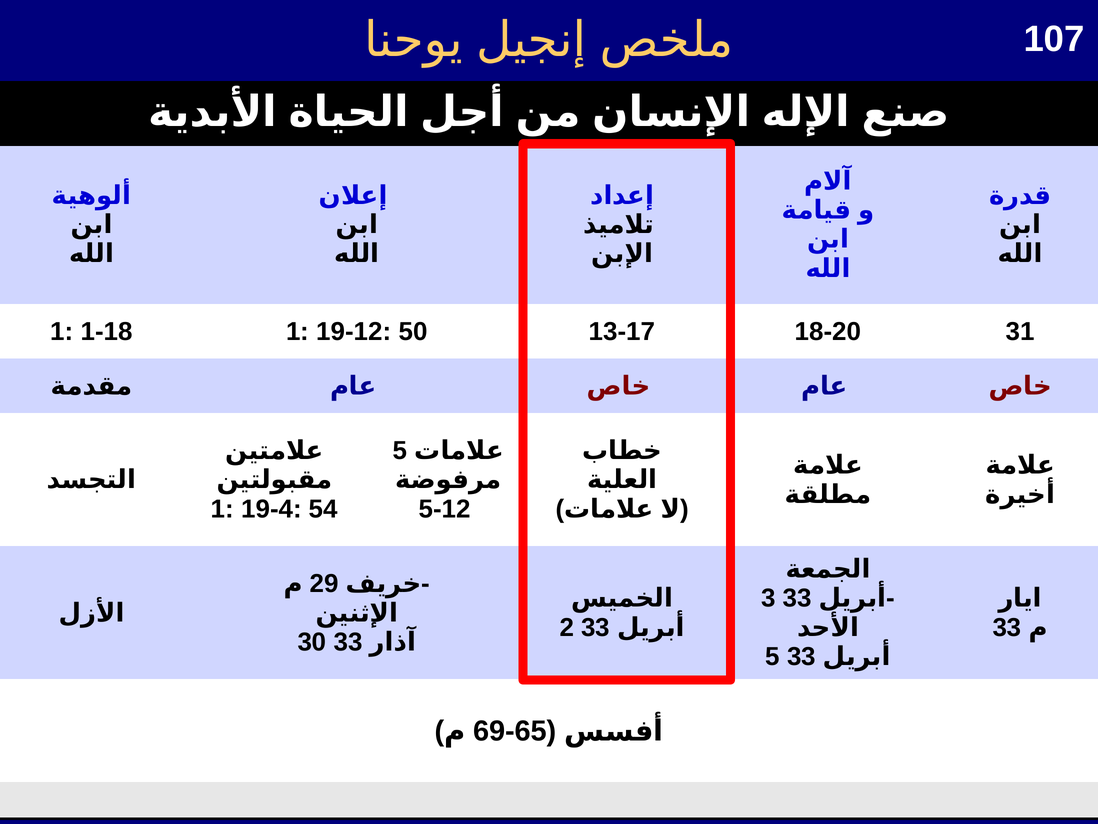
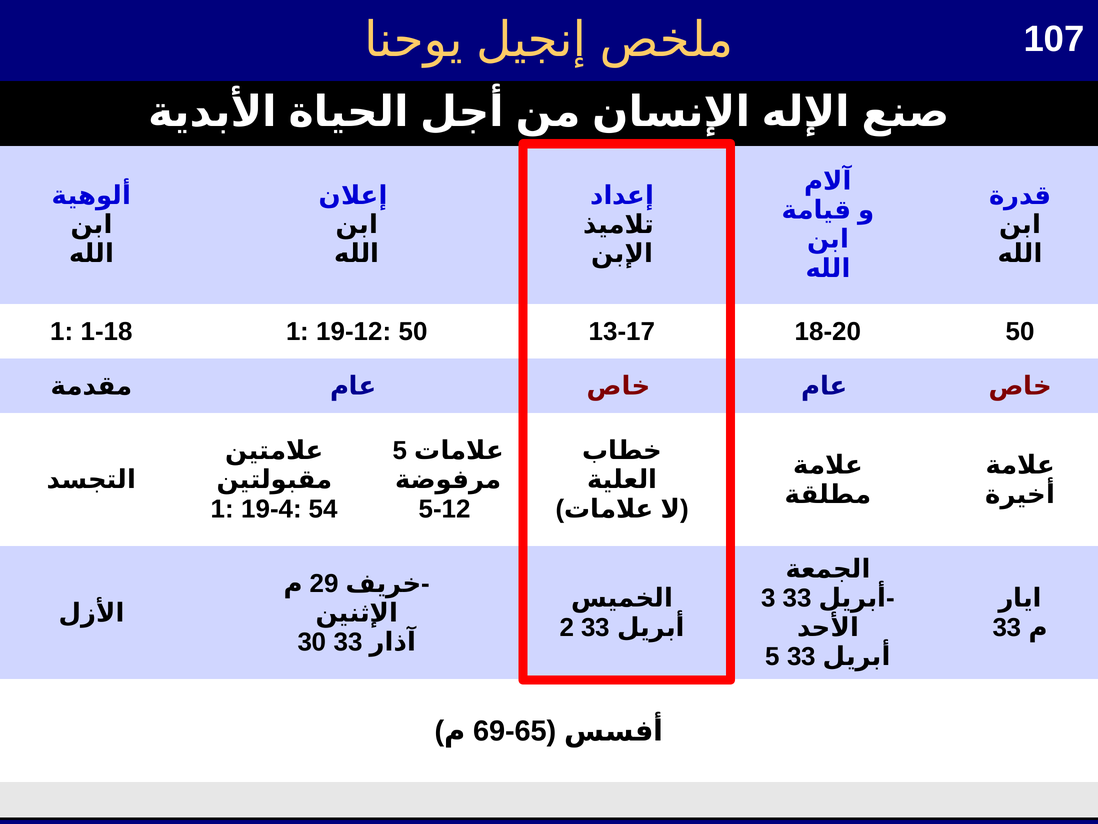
18-20 31: 31 -> 50
